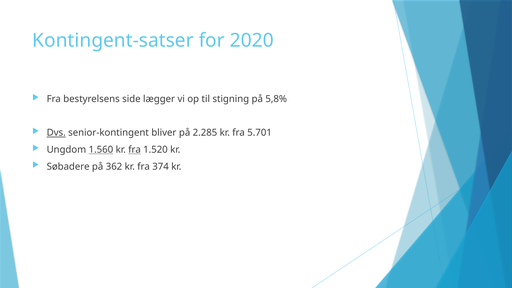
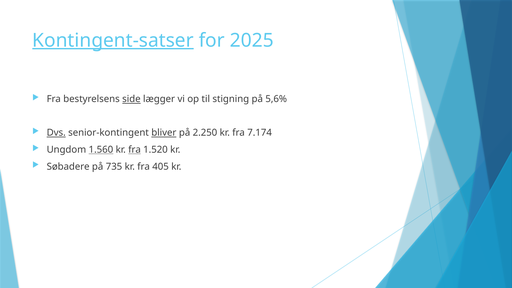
Kontingent-satser underline: none -> present
2020: 2020 -> 2025
side underline: none -> present
5,8%: 5,8% -> 5,6%
bliver underline: none -> present
2.285: 2.285 -> 2.250
5.701: 5.701 -> 7.174
362: 362 -> 735
374: 374 -> 405
